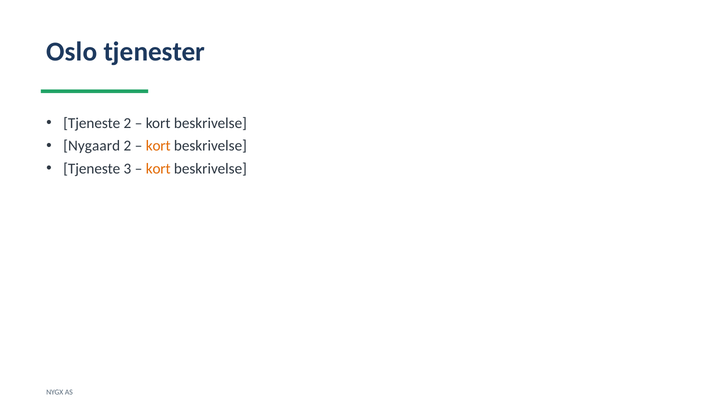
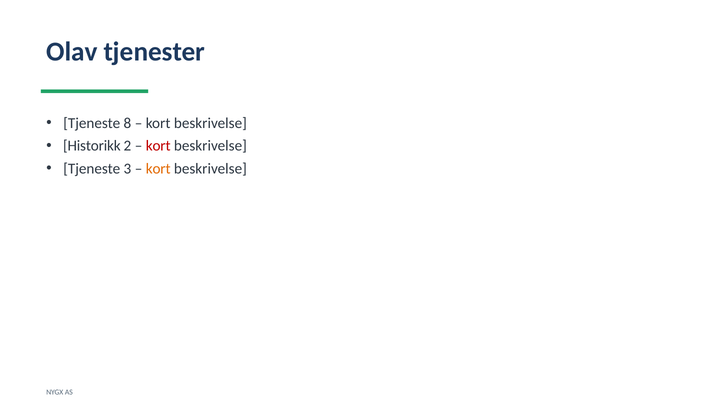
Oslo: Oslo -> Olav
Tjeneste 2: 2 -> 8
Nygaard: Nygaard -> Historikk
kort at (158, 146) colour: orange -> red
